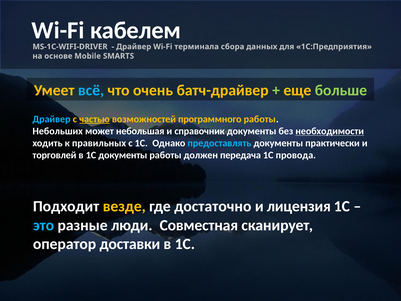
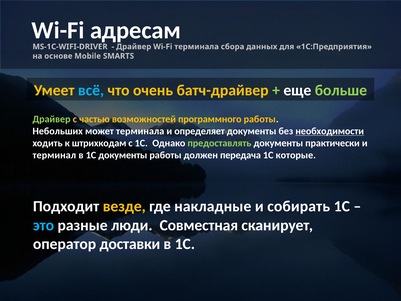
кабелем: кабелем -> адресам
еще colour: yellow -> white
Драйвер at (51, 119) colour: light blue -> light green
частью underline: present -> none
может небольшая: небольшая -> терминала
справочник: справочник -> определяет
правильных: правильных -> штрихкодам
предоставлять colour: light blue -> light green
торговлей: торговлей -> терминал
провода: провода -> которые
достаточно: достаточно -> накладные
лицензия: лицензия -> собирать
